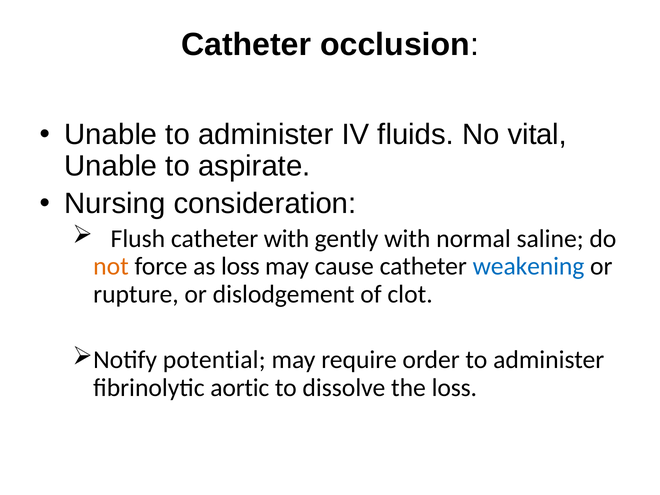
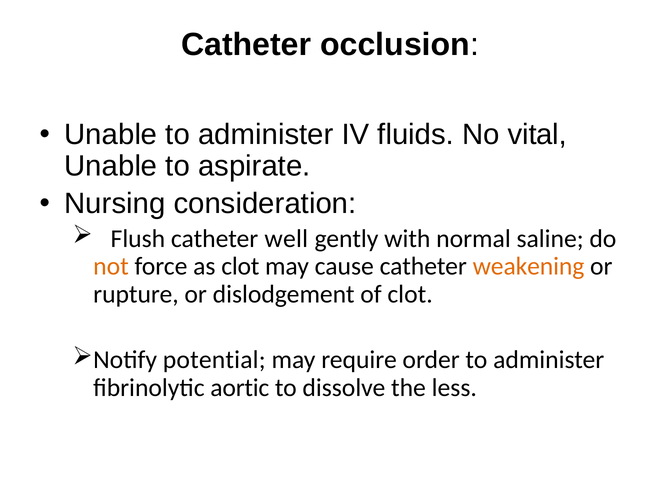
catheter with: with -> well
as loss: loss -> clot
weakening colour: blue -> orange
the loss: loss -> less
